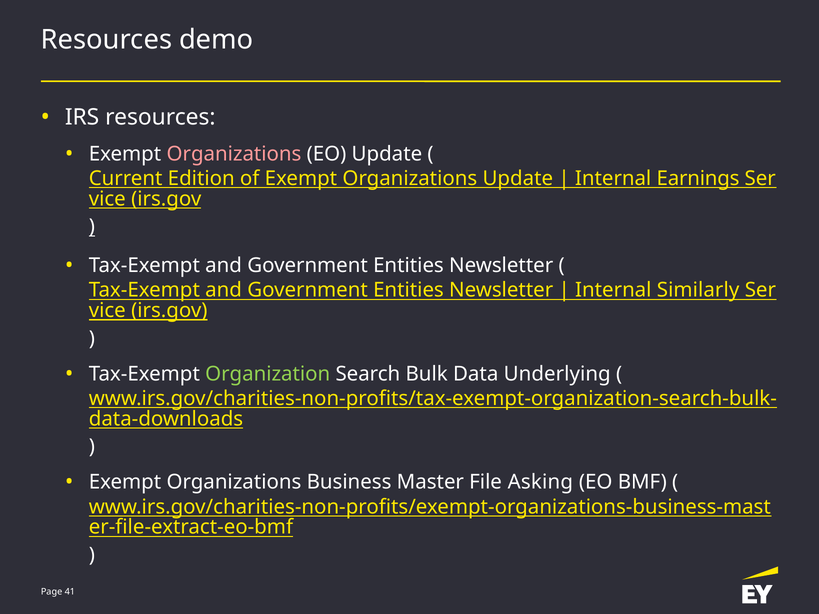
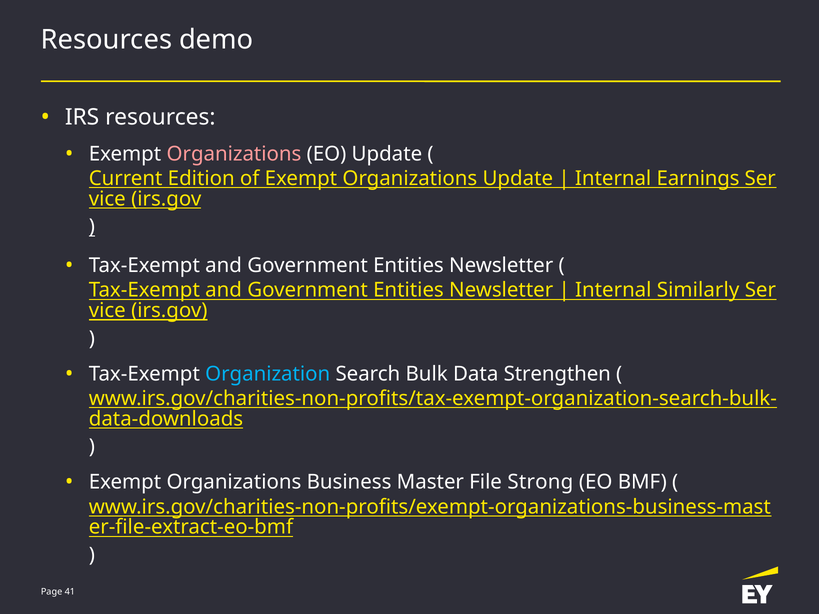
Organization colour: light green -> light blue
Underlying: Underlying -> Strengthen
Asking: Asking -> Strong
